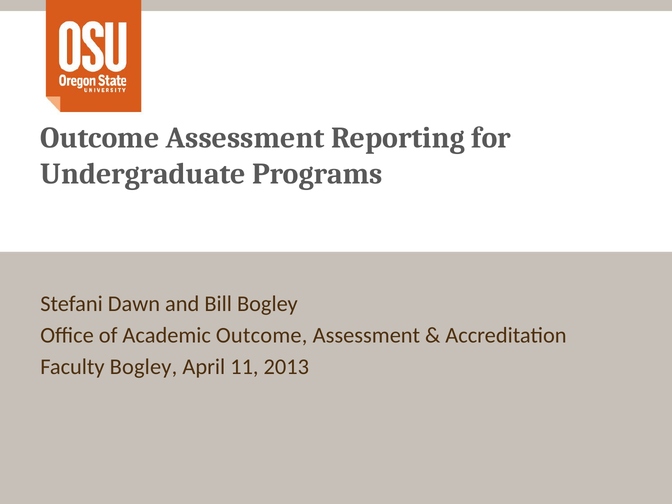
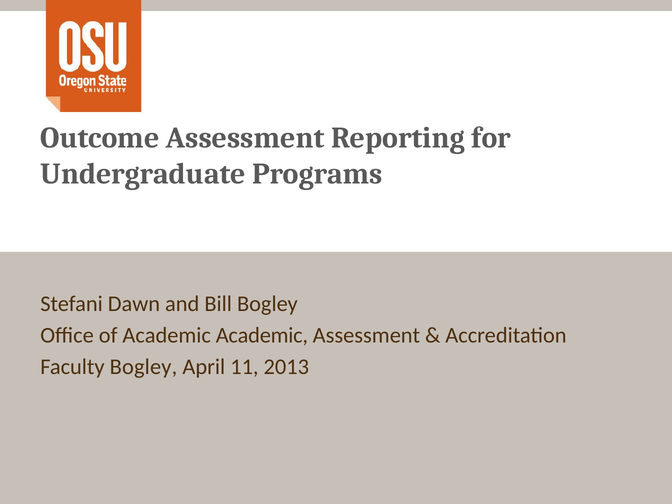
Academic Outcome: Outcome -> Academic
